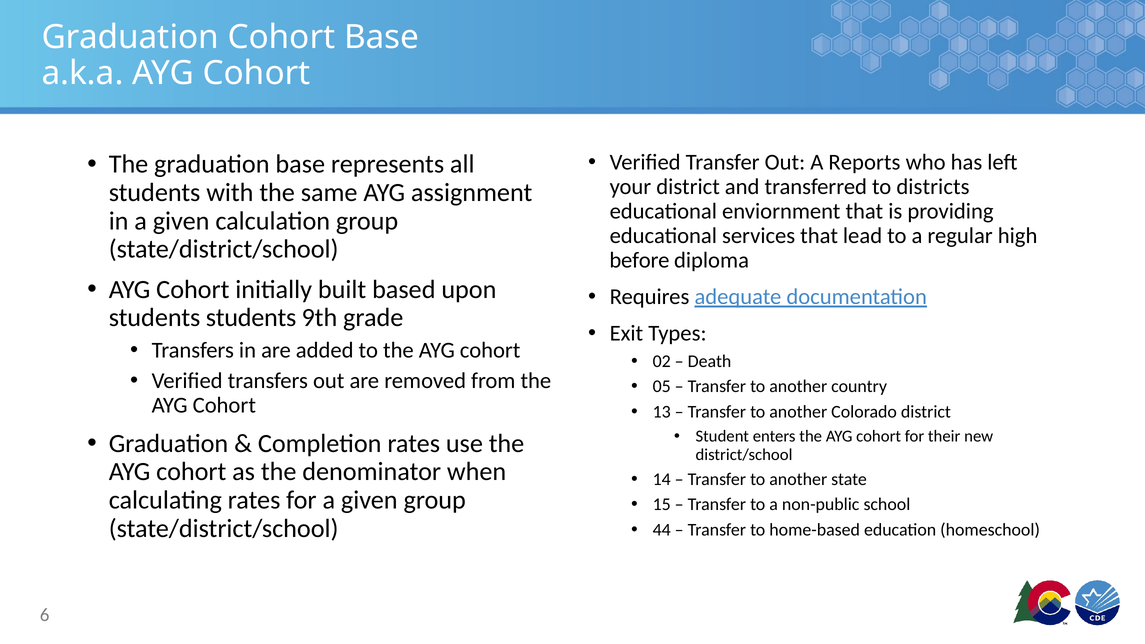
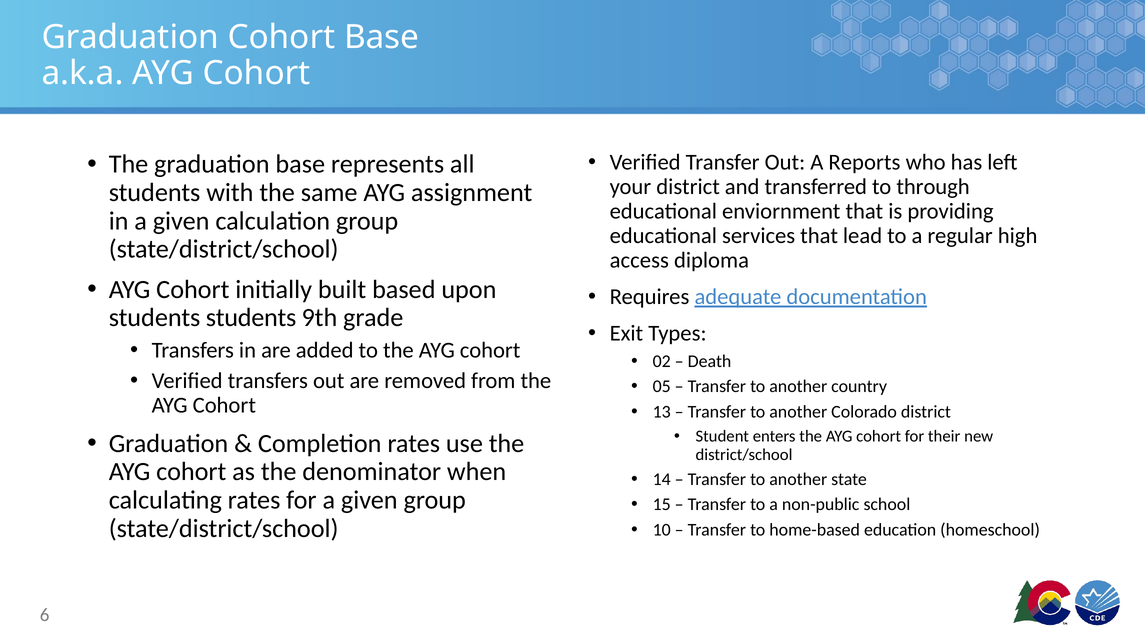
districts: districts -> through
before: before -> access
44: 44 -> 10
